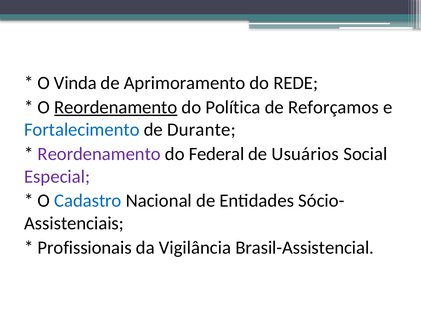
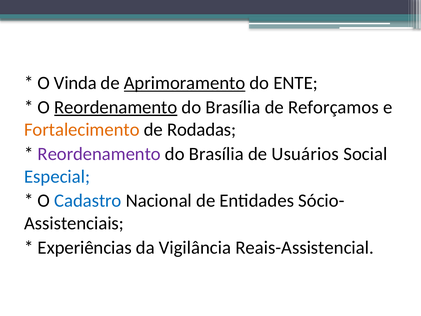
Aprimoramento underline: none -> present
REDE: REDE -> ENTE
Política at (233, 107): Política -> Brasília
Fortalecimento colour: blue -> orange
Durante: Durante -> Rodadas
Federal at (216, 154): Federal -> Brasília
Especial colour: purple -> blue
Profissionais: Profissionais -> Experiências
Brasil-Assistencial: Brasil-Assistencial -> Reais-Assistencial
